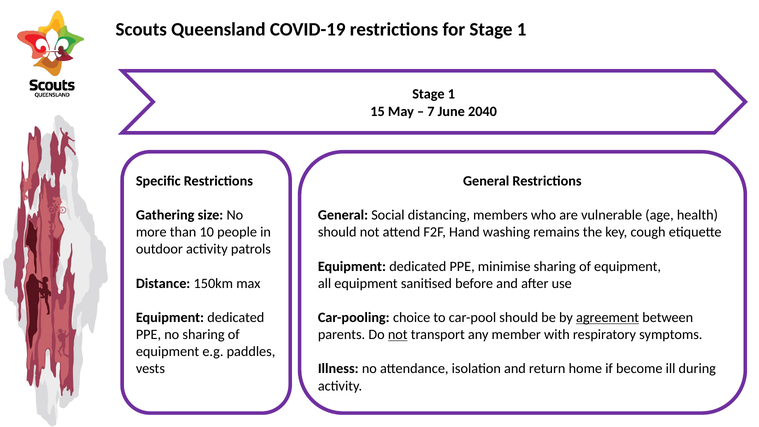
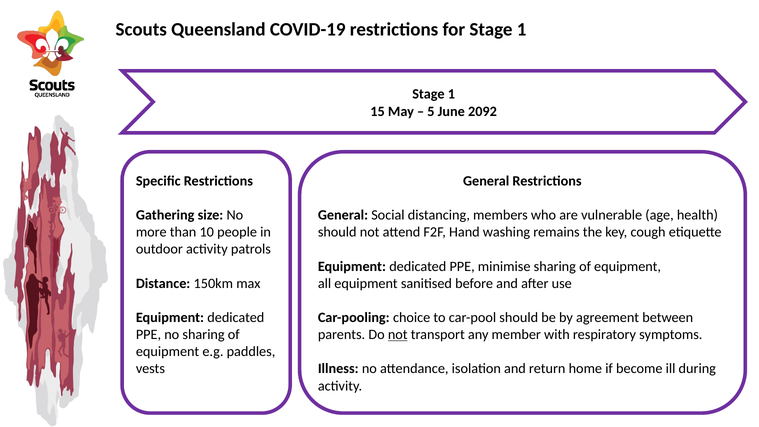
7: 7 -> 5
2040: 2040 -> 2092
agreement underline: present -> none
